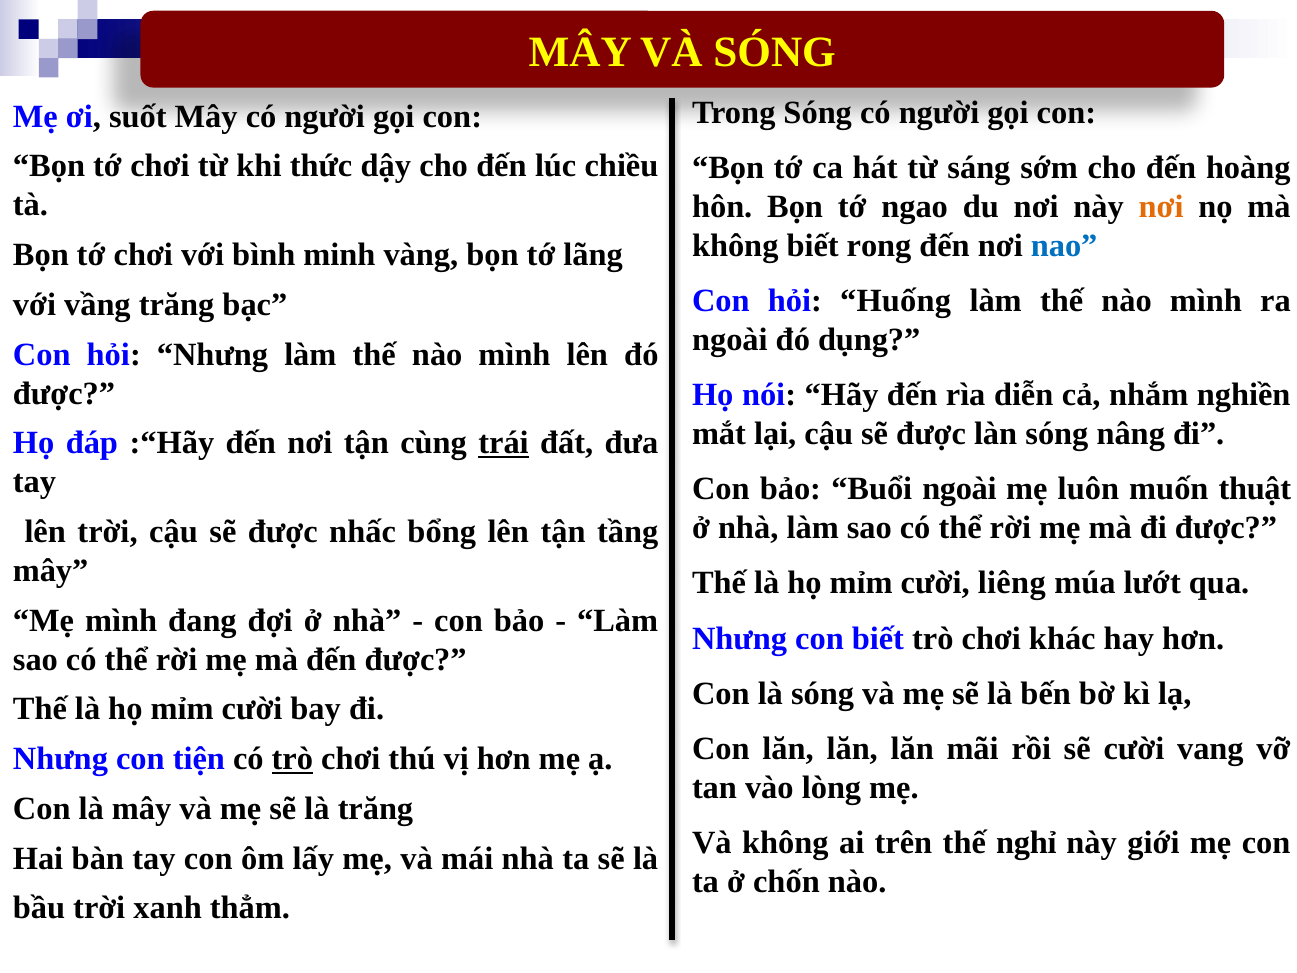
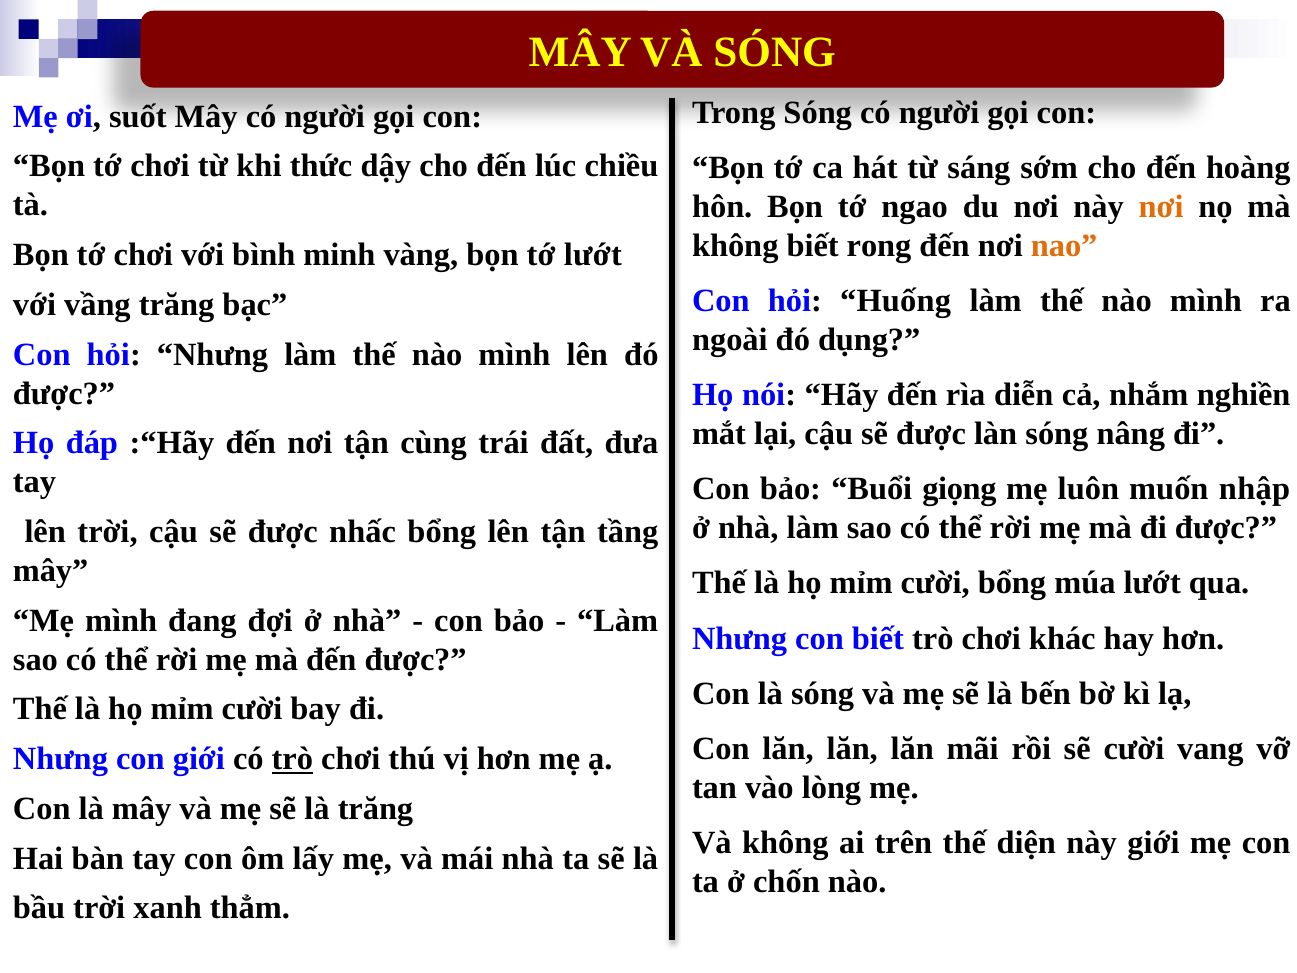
nao colour: blue -> orange
tớ lãng: lãng -> lướt
trái underline: present -> none
Buổi ngoài: ngoài -> giọng
thuật: thuật -> nhập
cười liêng: liêng -> bổng
con tiện: tiện -> giới
nghỉ: nghỉ -> diện
